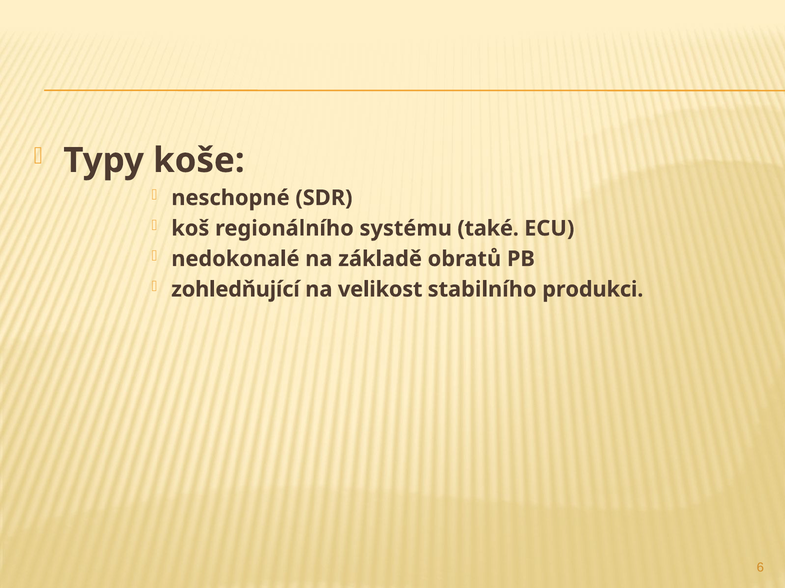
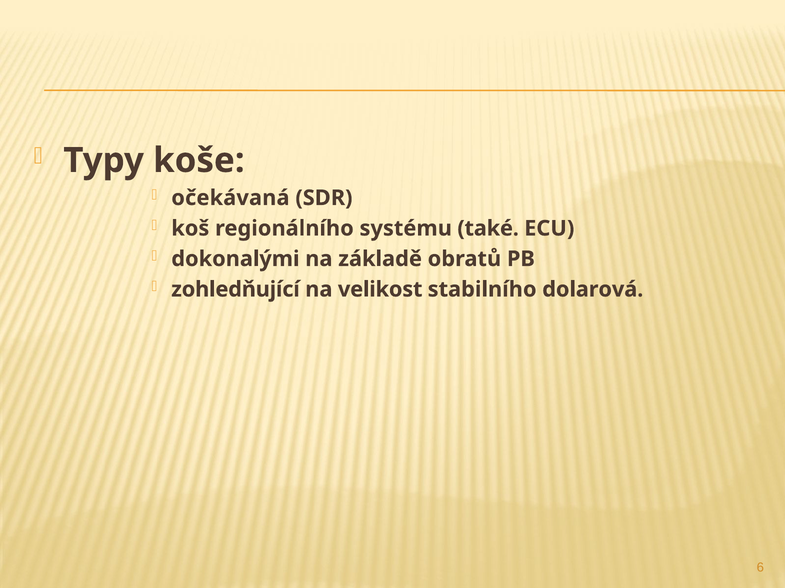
neschopné: neschopné -> očekávaná
nedokonalé: nedokonalé -> dokonalými
produkci: produkci -> dolarová
